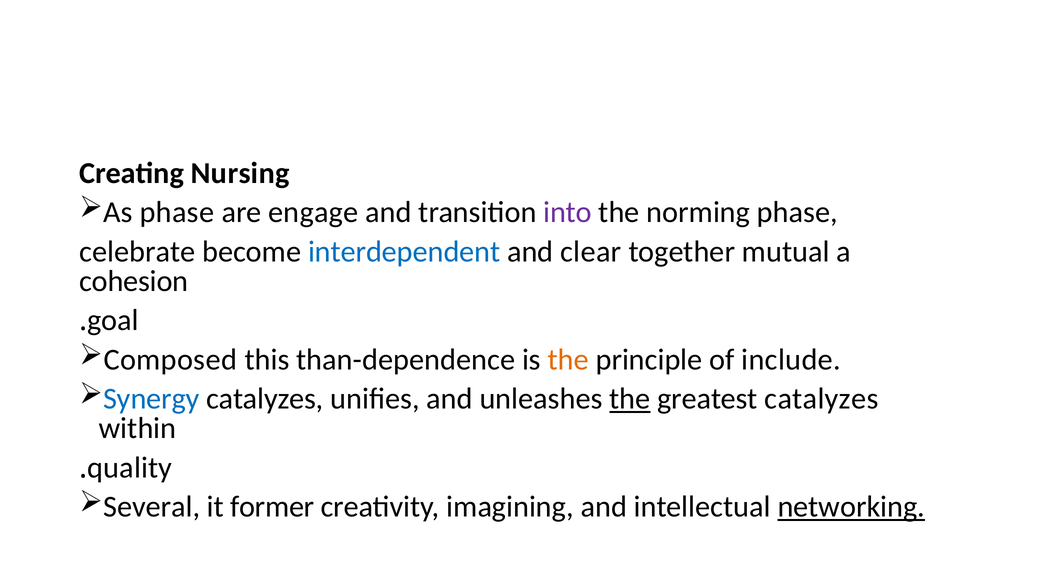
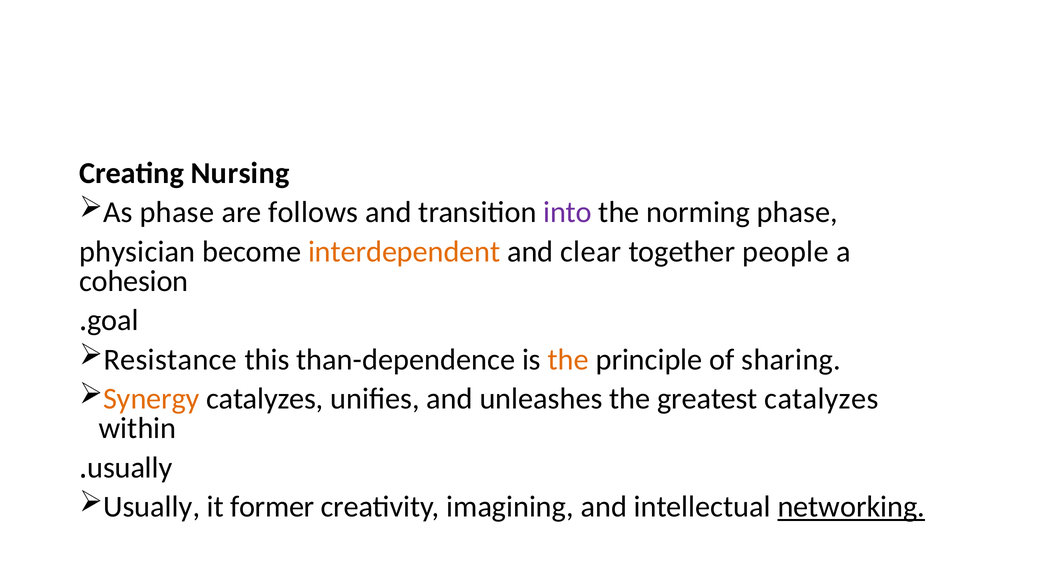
engage: engage -> follows
celebrate: celebrate -> physician
interdependent colour: blue -> orange
mutual: mutual -> people
Composed: Composed -> Resistance
include: include -> sharing
Synergy colour: blue -> orange
the at (630, 399) underline: present -> none
quality at (130, 468): quality -> usually
Several at (152, 507): Several -> Usually
